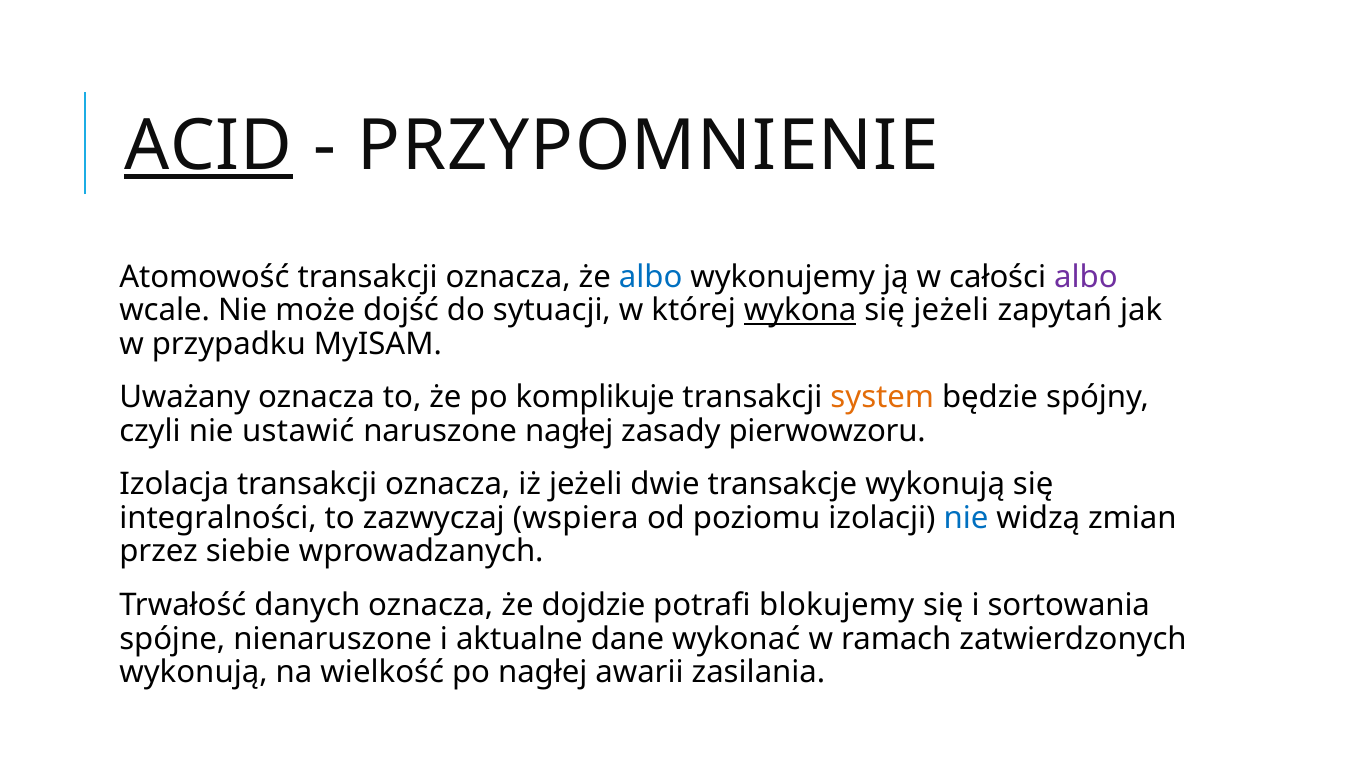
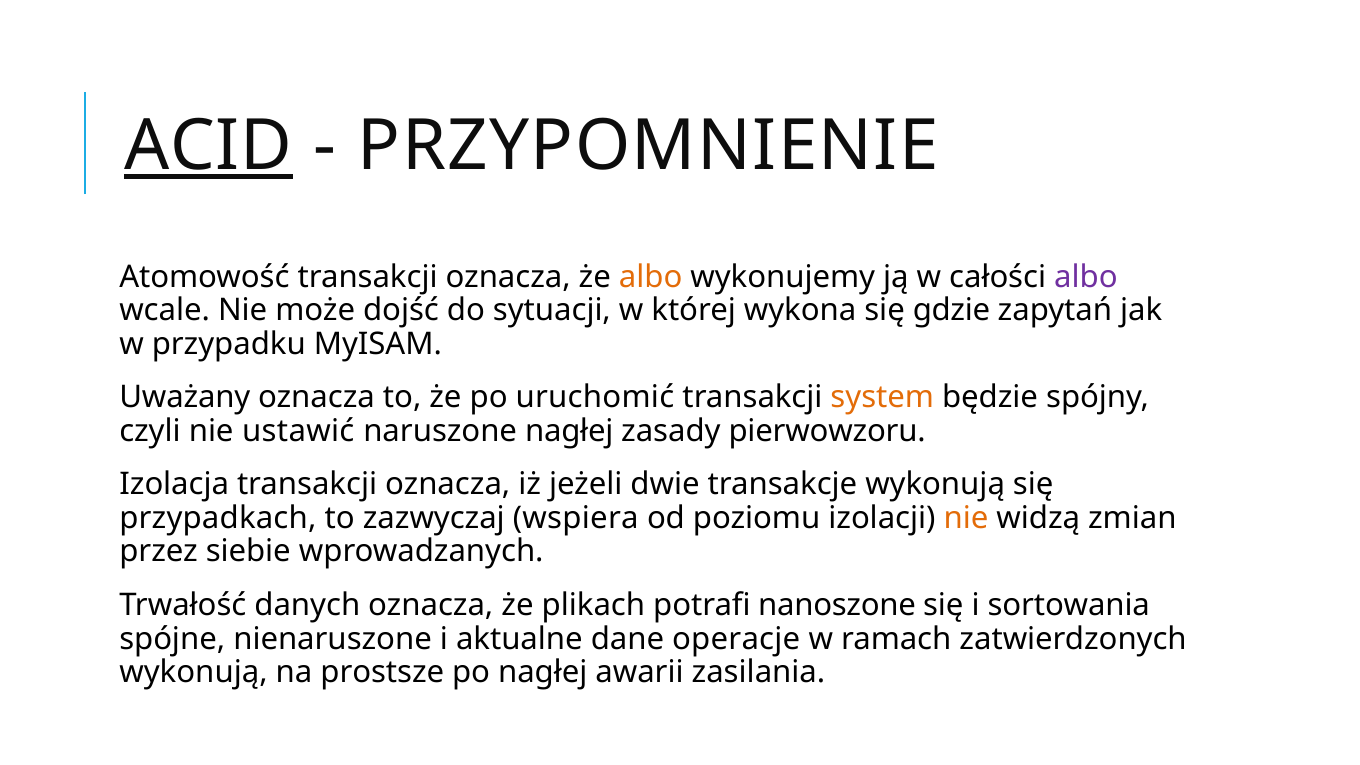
albo at (651, 277) colour: blue -> orange
wykona underline: present -> none
się jeżeli: jeżeli -> gdzie
komplikuje: komplikuje -> uruchomić
integralności: integralności -> przypadkach
nie at (966, 518) colour: blue -> orange
dojdzie: dojdzie -> plikach
blokujemy: blokujemy -> nanoszone
wykonać: wykonać -> operacje
wielkość: wielkość -> prostsze
